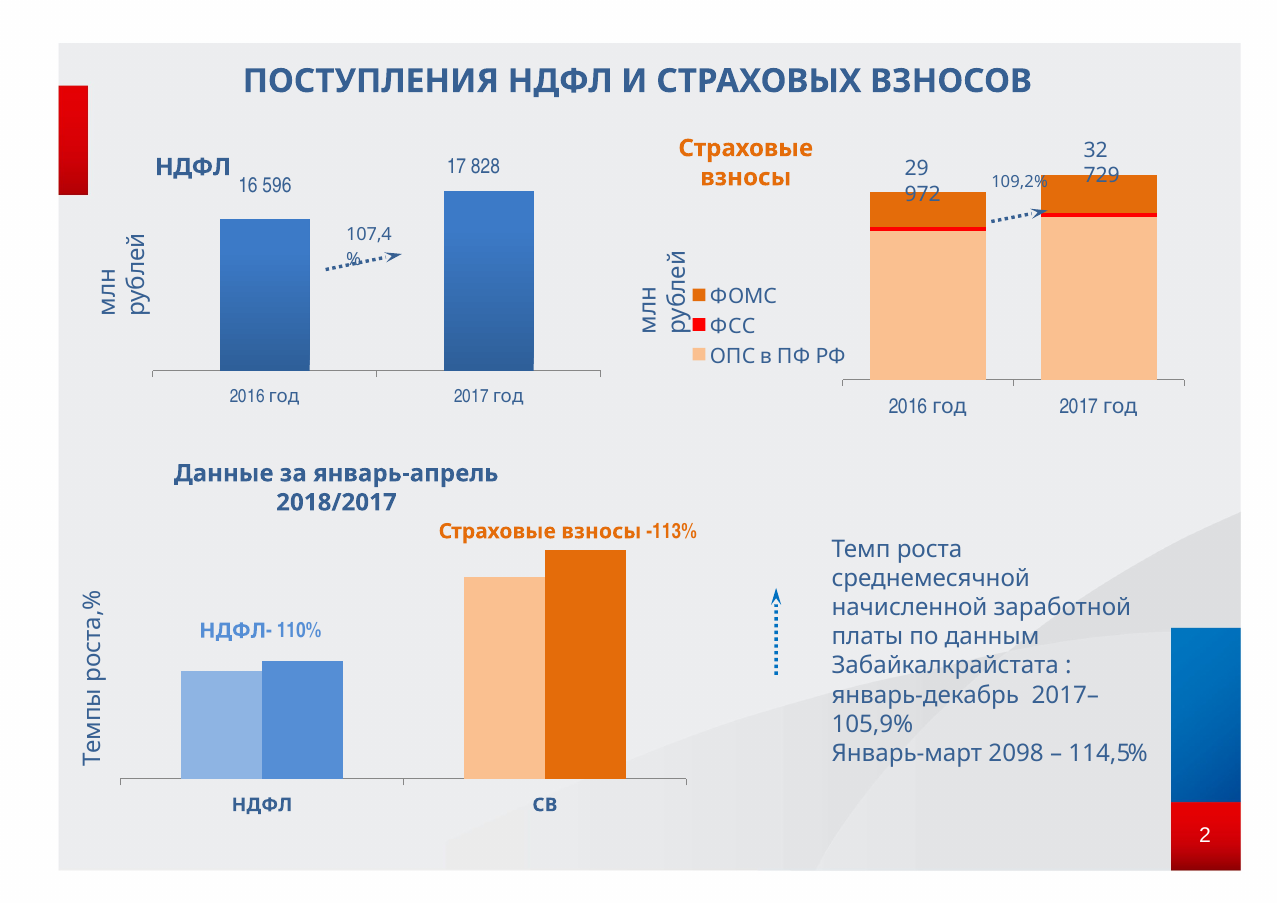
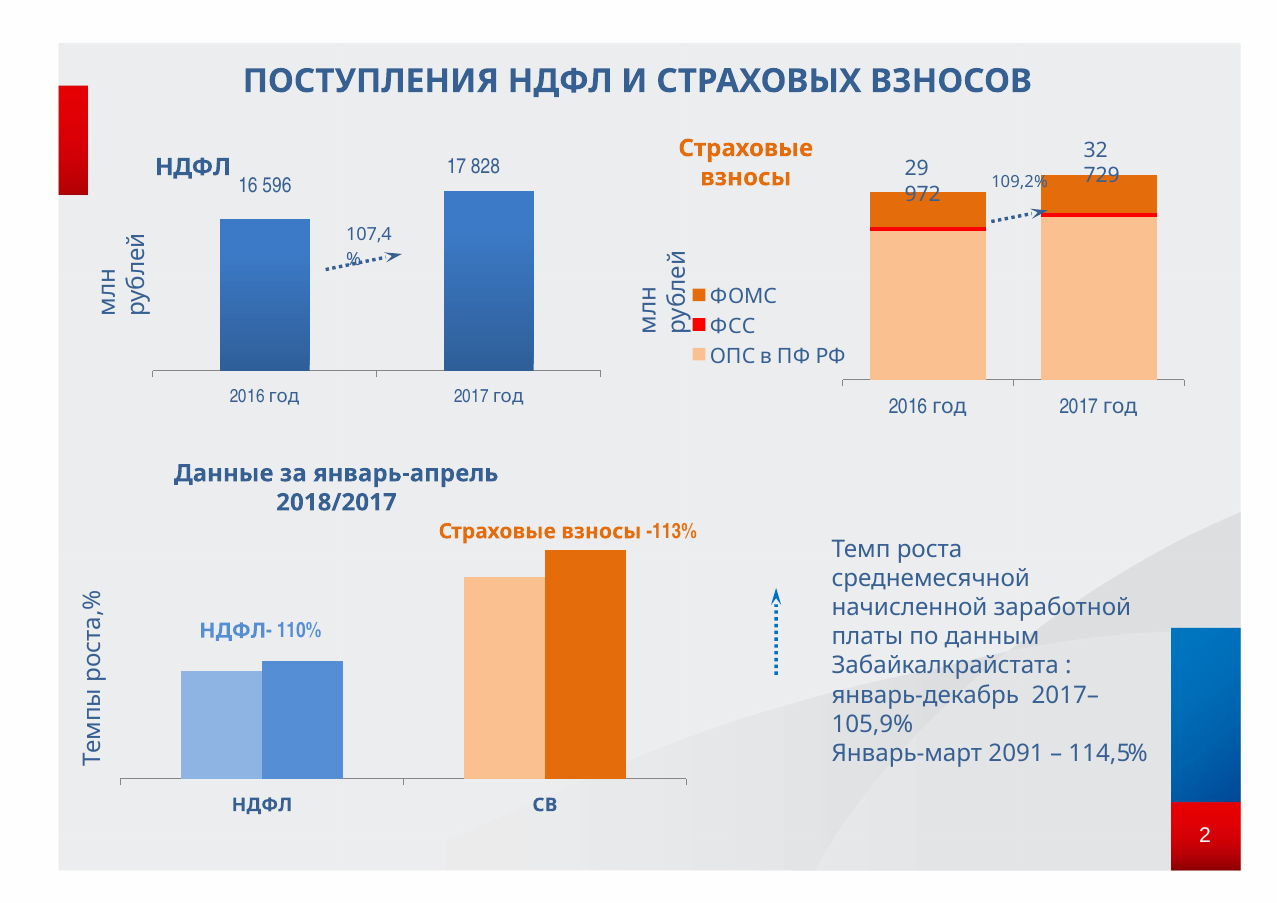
2098: 2098 -> 2091
